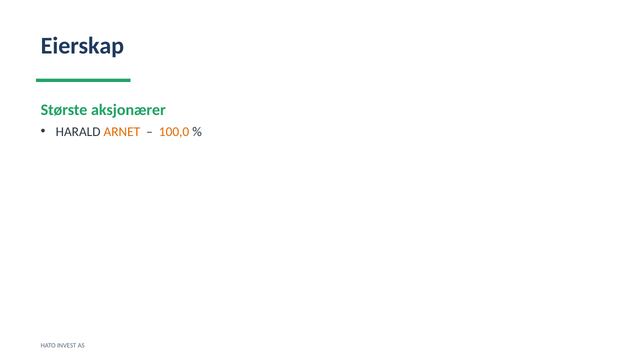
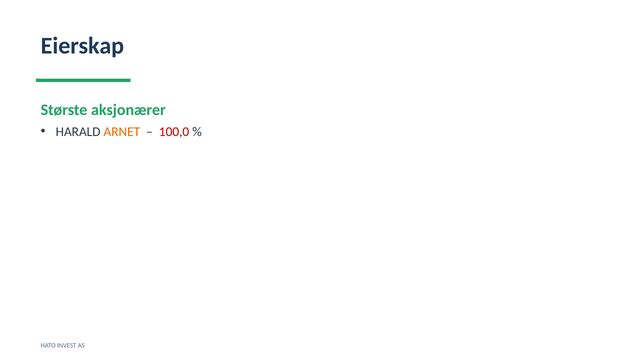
100,0 colour: orange -> red
